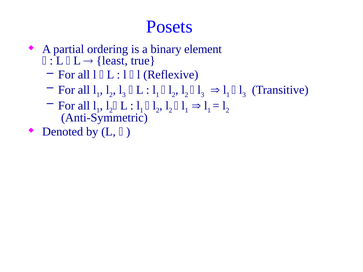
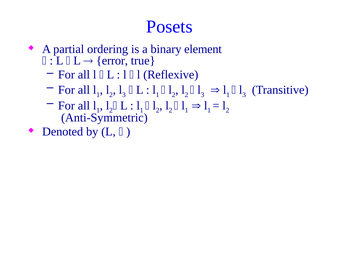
least: least -> error
